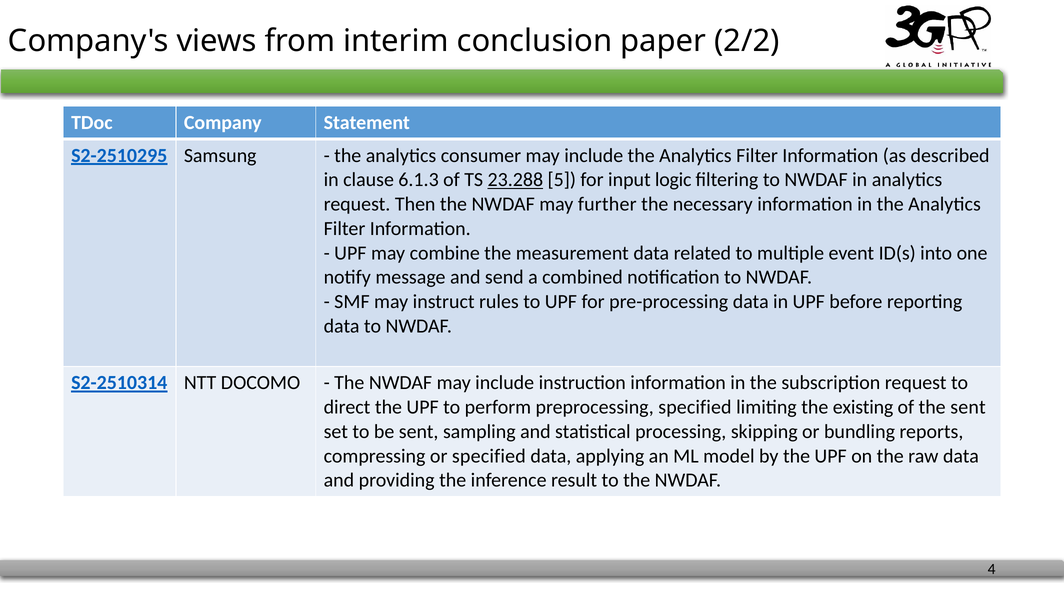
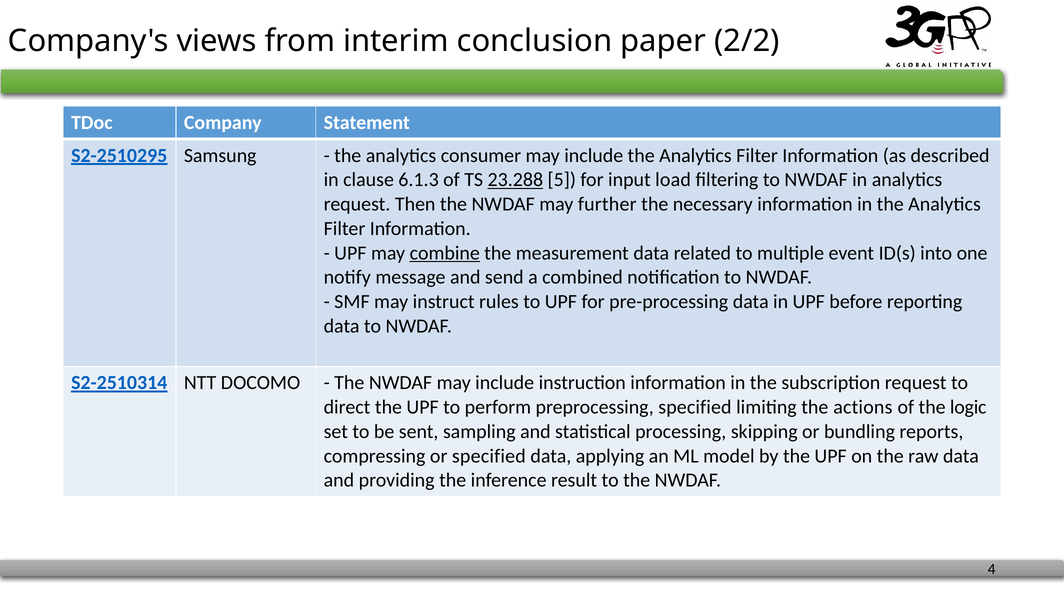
logic: logic -> load
combine underline: none -> present
existing: existing -> actions
the sent: sent -> logic
